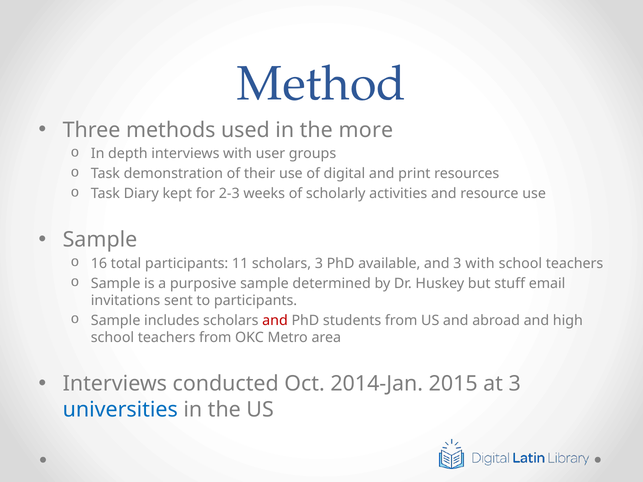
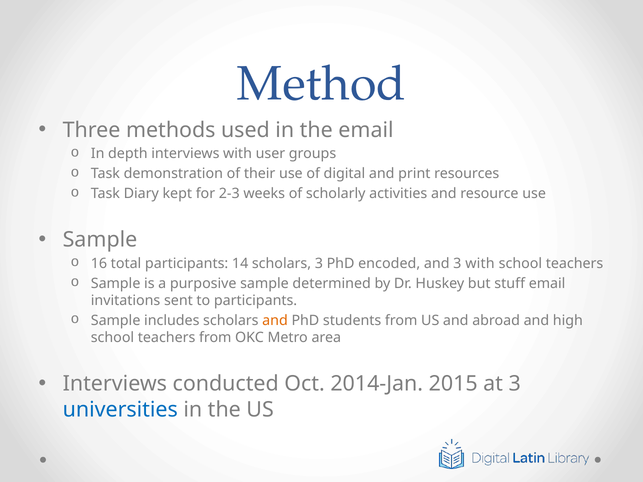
the more: more -> email
11: 11 -> 14
available: available -> encoded
and at (275, 321) colour: red -> orange
